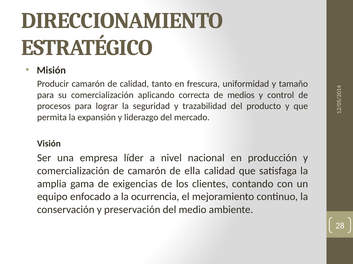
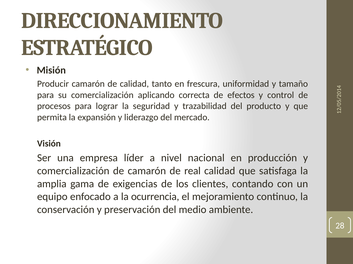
medios: medios -> efectos
ella: ella -> real
